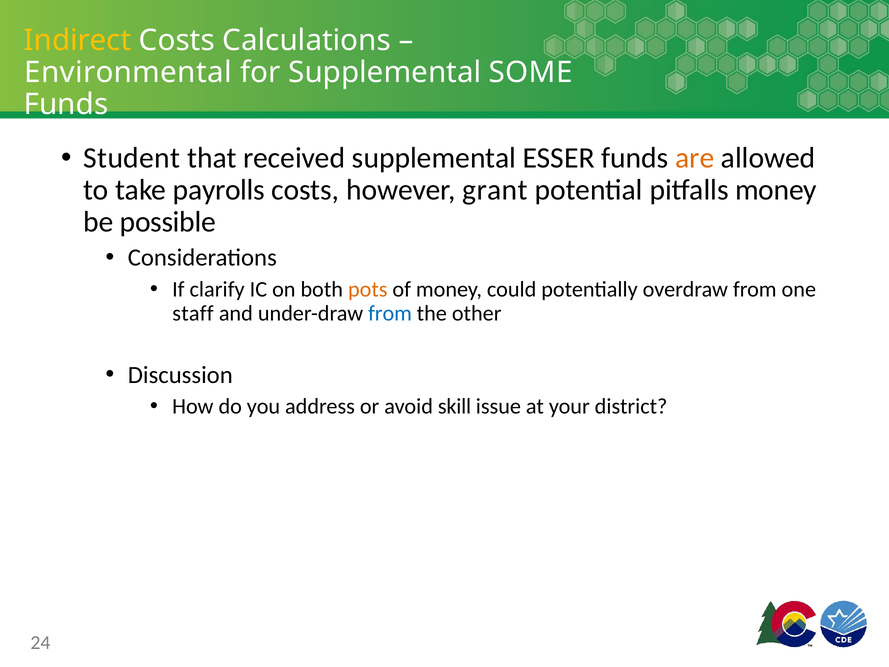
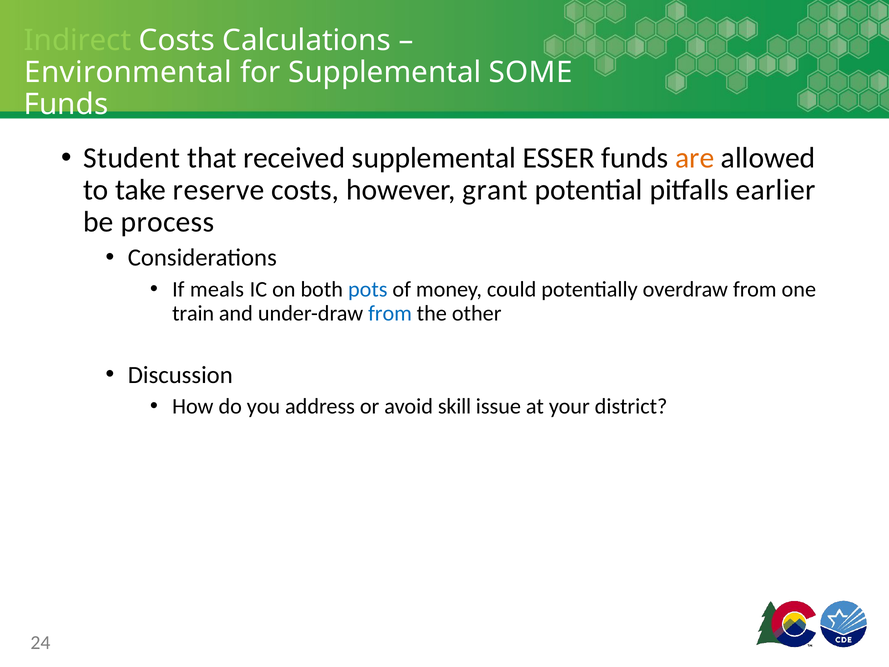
Indirect colour: yellow -> light green
payrolls: payrolls -> reserve
pitfalls money: money -> earlier
possible: possible -> process
clarify: clarify -> meals
pots colour: orange -> blue
staff: staff -> train
